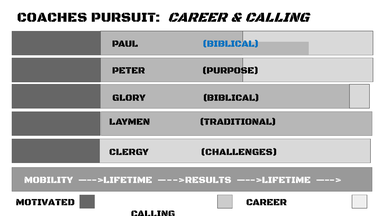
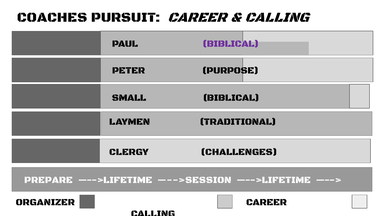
BIBLICAL at (231, 44) colour: blue -> purple
GLORY: GLORY -> SMALL
MOBILITY: MOBILITY -> PREPARE
—-->RESULTS: —-->RESULTS -> —-->SESSION
MOTIVATED: MOTIVATED -> ORGANIZER
